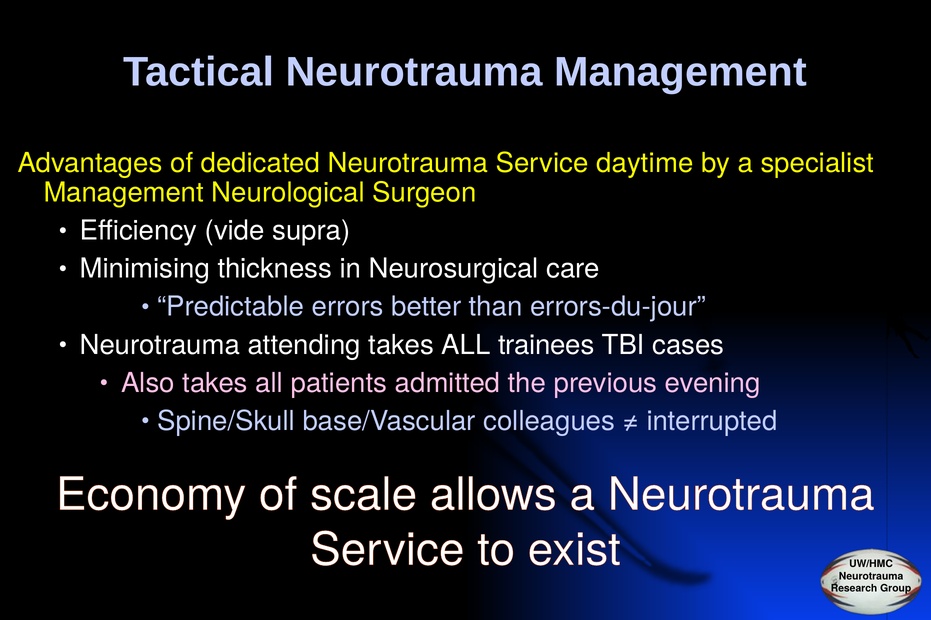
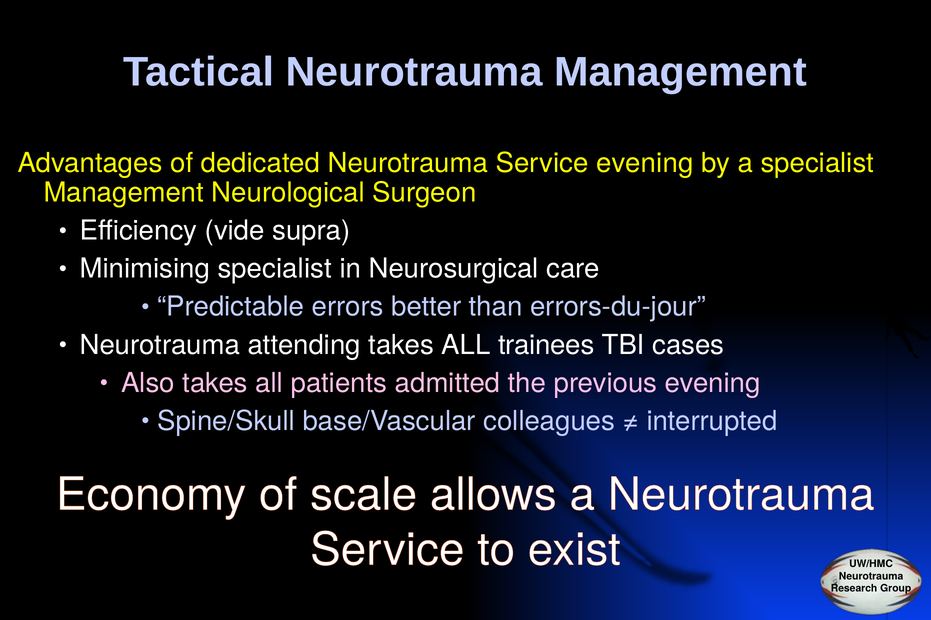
Service daytime: daytime -> evening
Minimising thickness: thickness -> specialist
